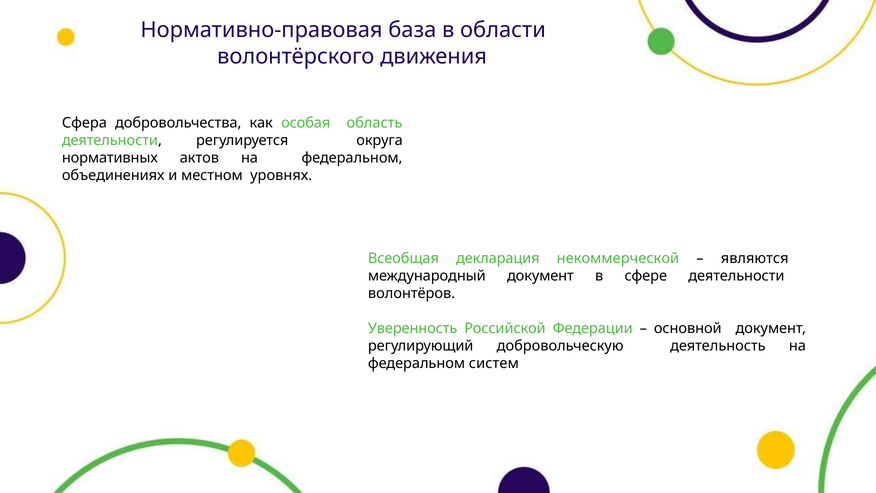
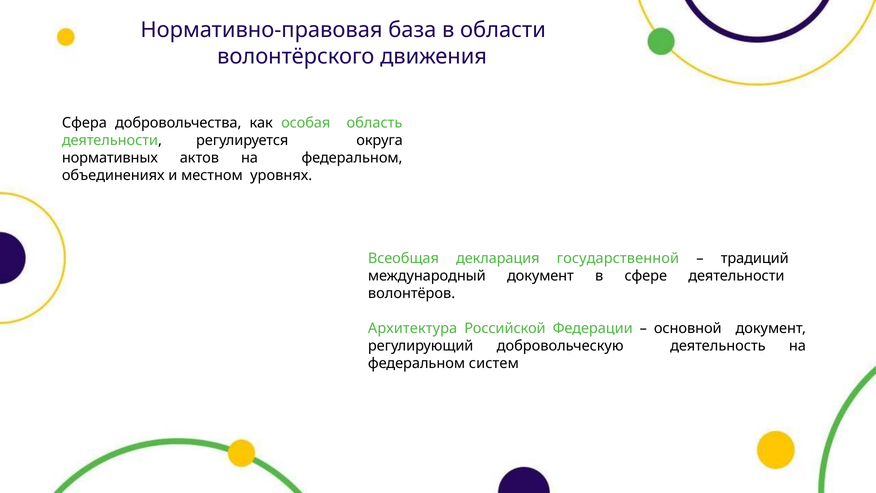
некоммерческой: некоммерческой -> государственной
являются: являются -> традиций
Уверенность: Уверенность -> Архитектура
